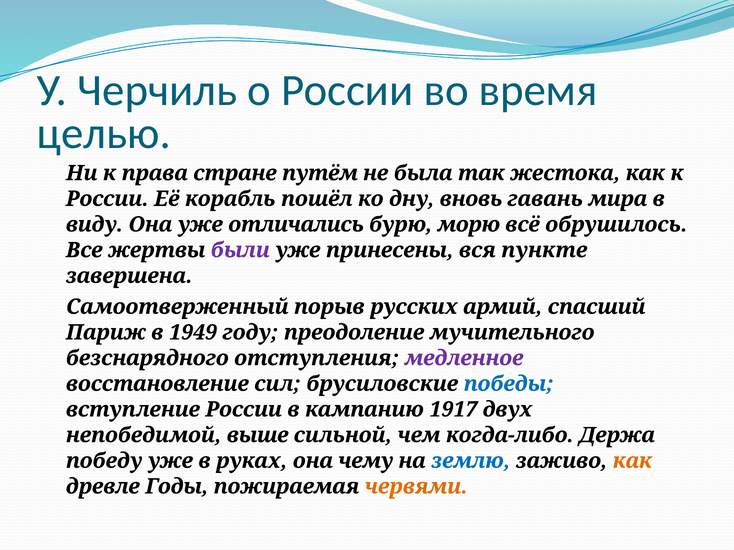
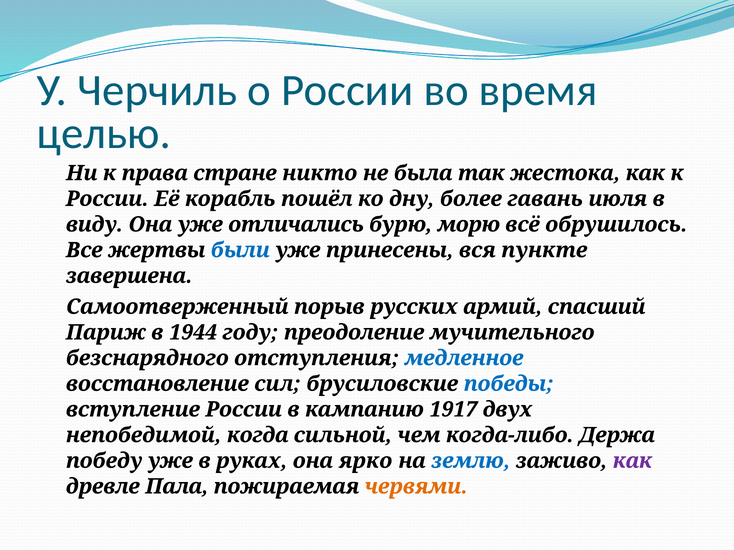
путём: путём -> никто
вновь: вновь -> более
мира: мира -> июля
были colour: purple -> blue
1949: 1949 -> 1944
медленное colour: purple -> blue
выше: выше -> когда
чему: чему -> ярко
как at (632, 461) colour: orange -> purple
Годы: Годы -> Пала
